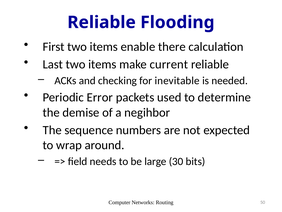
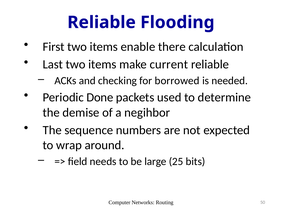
inevitable: inevitable -> borrowed
Error: Error -> Done
30: 30 -> 25
